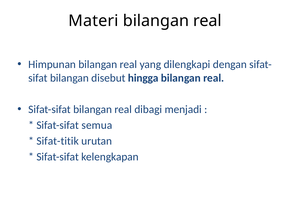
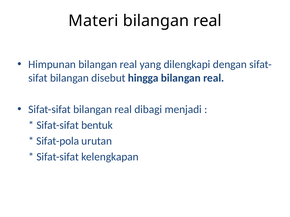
semua: semua -> bentuk
Sifat-titik: Sifat-titik -> Sifat-pola
